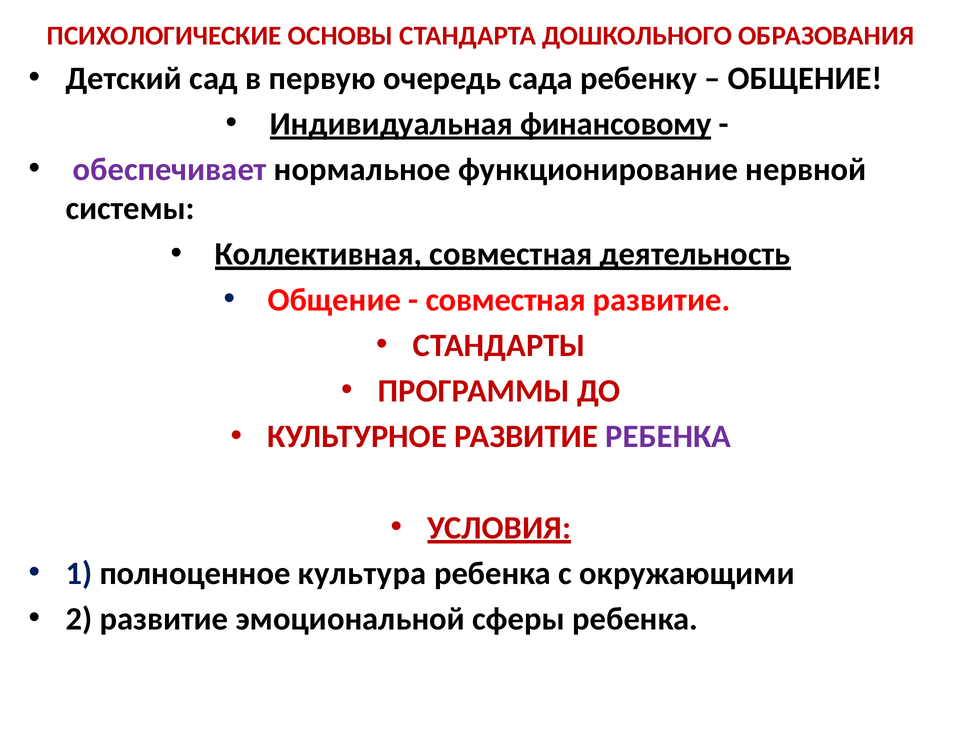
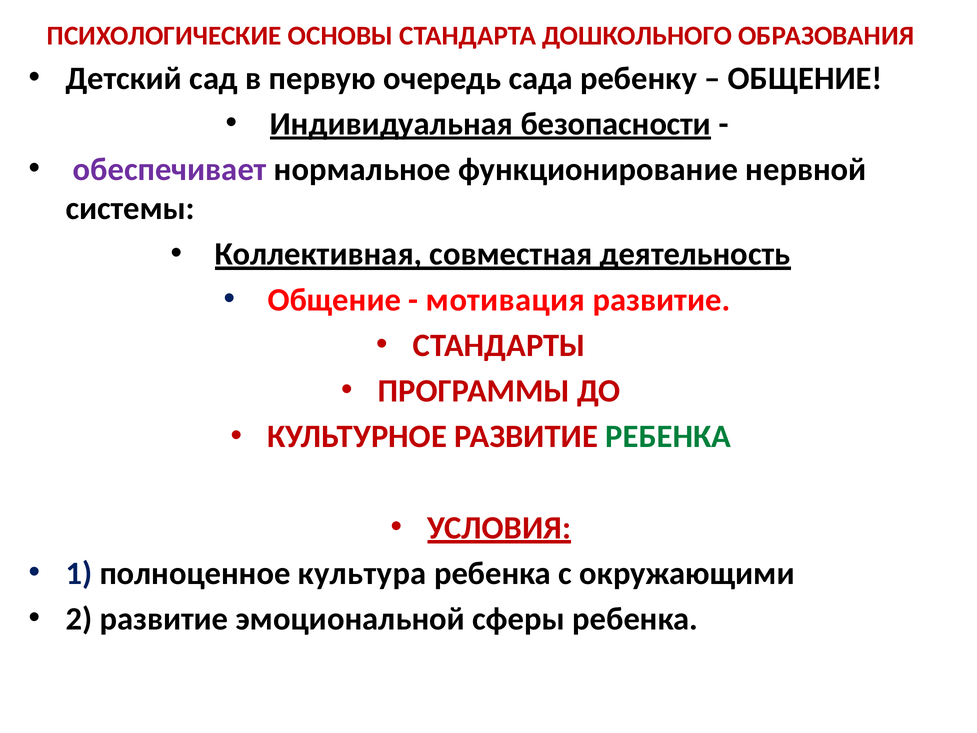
финансовому: финансовому -> безопасности
совместная at (506, 300): совместная -> мотивация
РЕБЕНКА at (668, 436) colour: purple -> green
